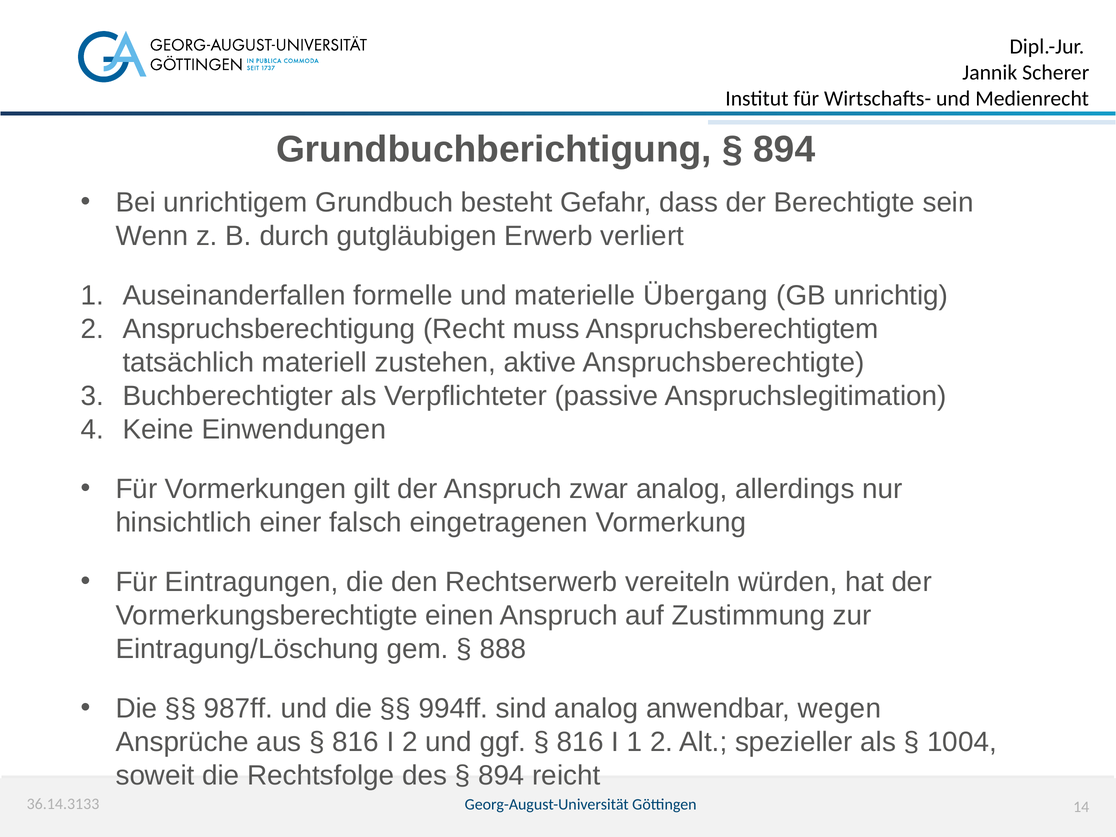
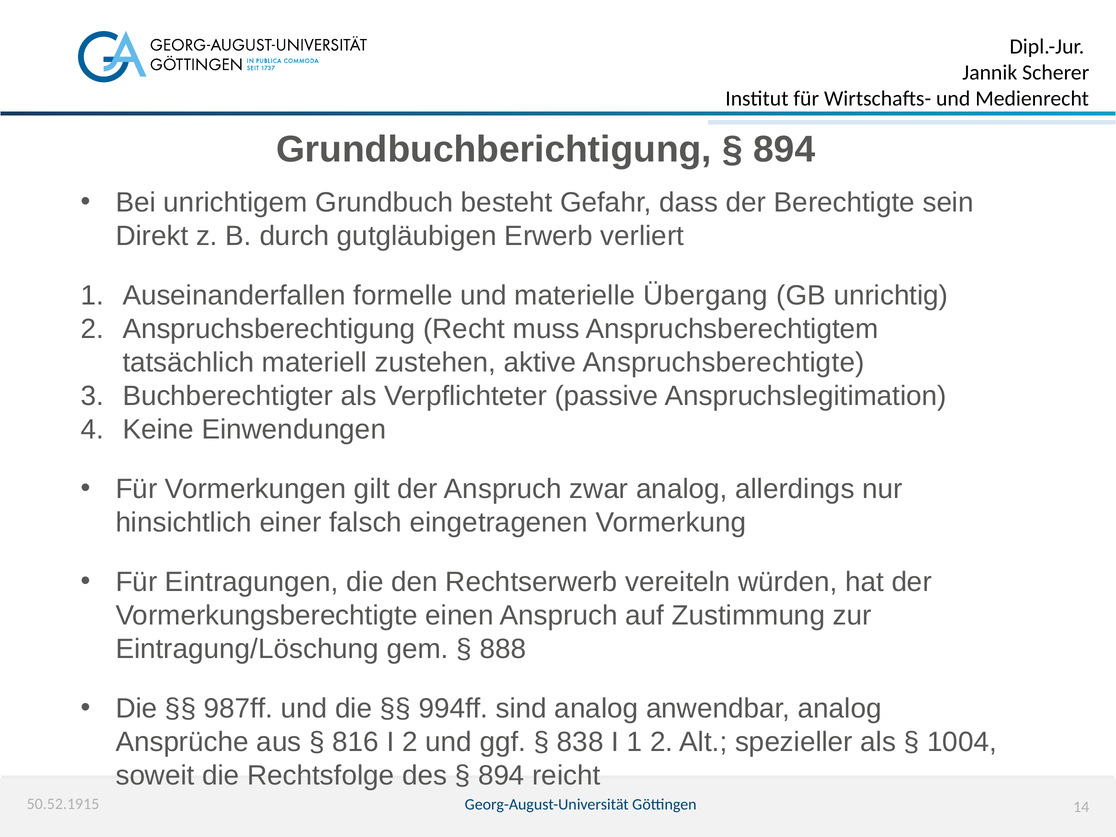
Wenn: Wenn -> Direkt
anwendbar wegen: wegen -> analog
816 at (580, 742): 816 -> 838
36.14.3133: 36.14.3133 -> 50.52.1915
